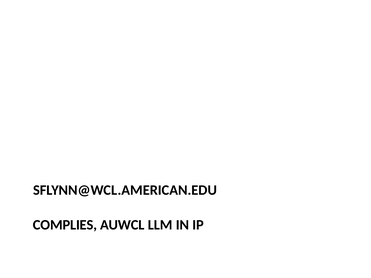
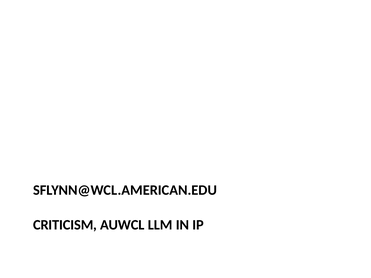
COMPLIES: COMPLIES -> CRITICISM
